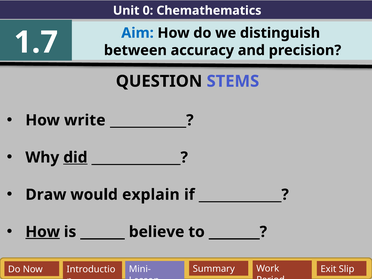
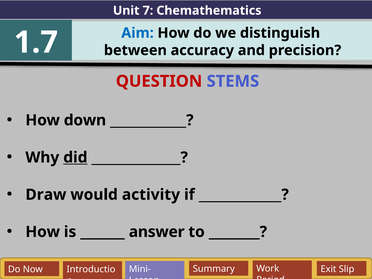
0: 0 -> 7
QUESTION colour: black -> red
write: write -> down
explain: explain -> activity
How at (43, 232) underline: present -> none
believe: believe -> answer
